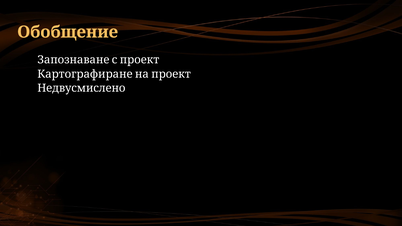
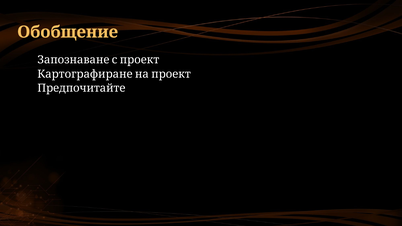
Недвусмислено: Недвусмислено -> Предпочитайте
